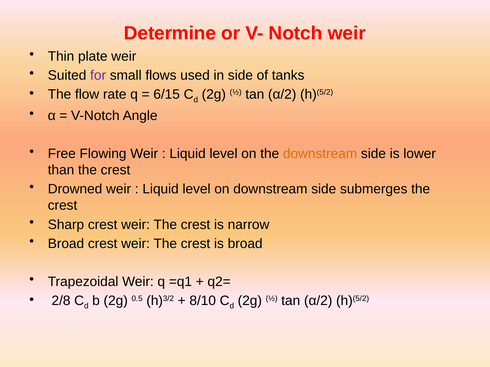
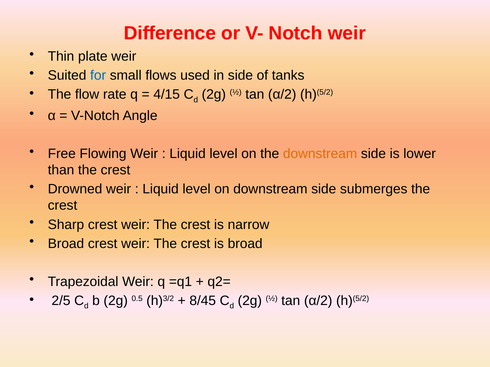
Determine: Determine -> Difference
for colour: purple -> blue
6/15: 6/15 -> 4/15
2/8: 2/8 -> 2/5
8/10: 8/10 -> 8/45
